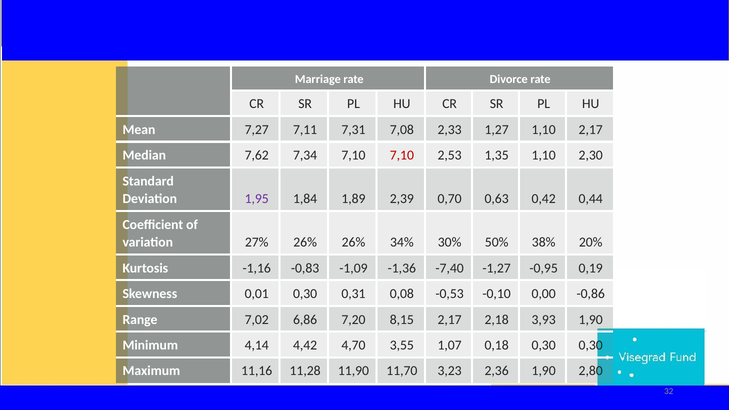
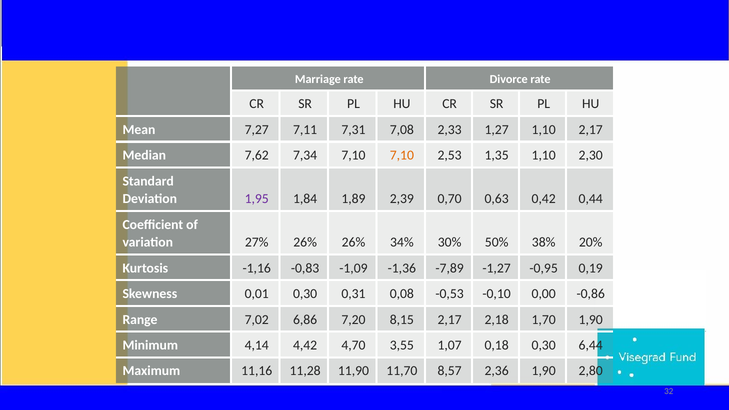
7,10 at (402, 155) colour: red -> orange
-7,40: -7,40 -> -7,89
3,93: 3,93 -> 1,70
0,30 0,30: 0,30 -> 6,44
3,23: 3,23 -> 8,57
